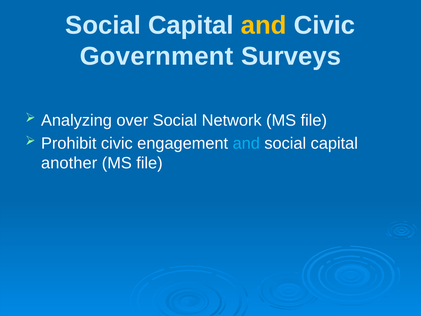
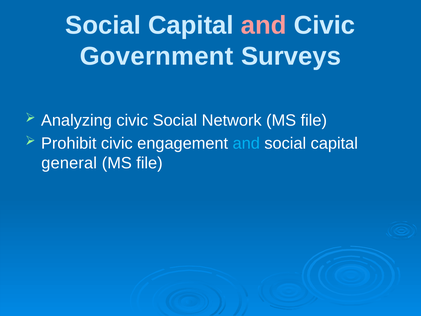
and at (264, 25) colour: yellow -> pink
Analyzing over: over -> civic
another: another -> general
